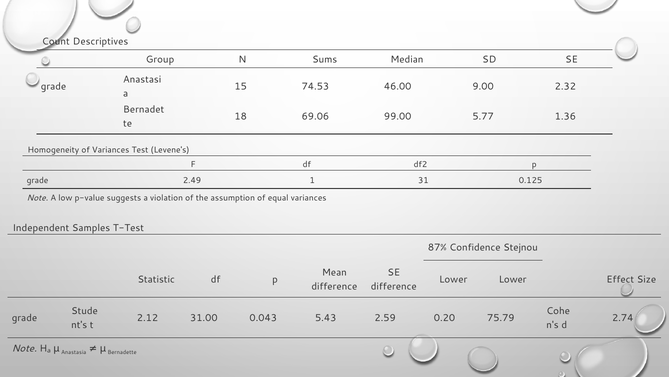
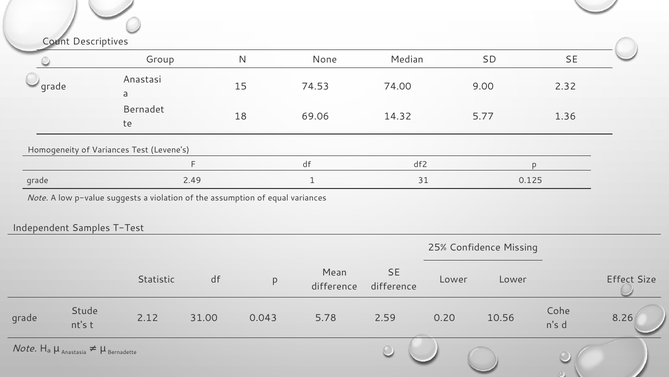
Sums: Sums -> None
46.00: 46.00 -> 74.00
99.00: 99.00 -> 14.32
87%: 87% -> 25%
Stejnou: Stejnou -> Missing
5.43: 5.43 -> 5.78
75.79: 75.79 -> 10.56
2.74: 2.74 -> 8.26
